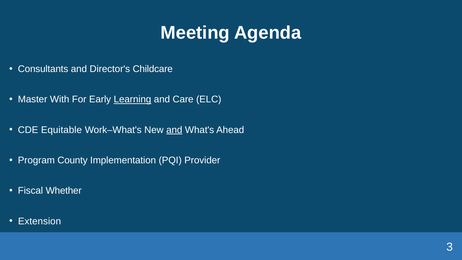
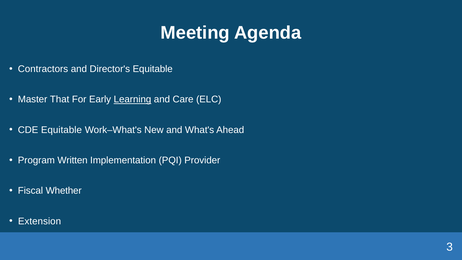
Consultants: Consultants -> Contractors
Director's Childcare: Childcare -> Equitable
With: With -> That
and at (174, 130) underline: present -> none
County: County -> Written
